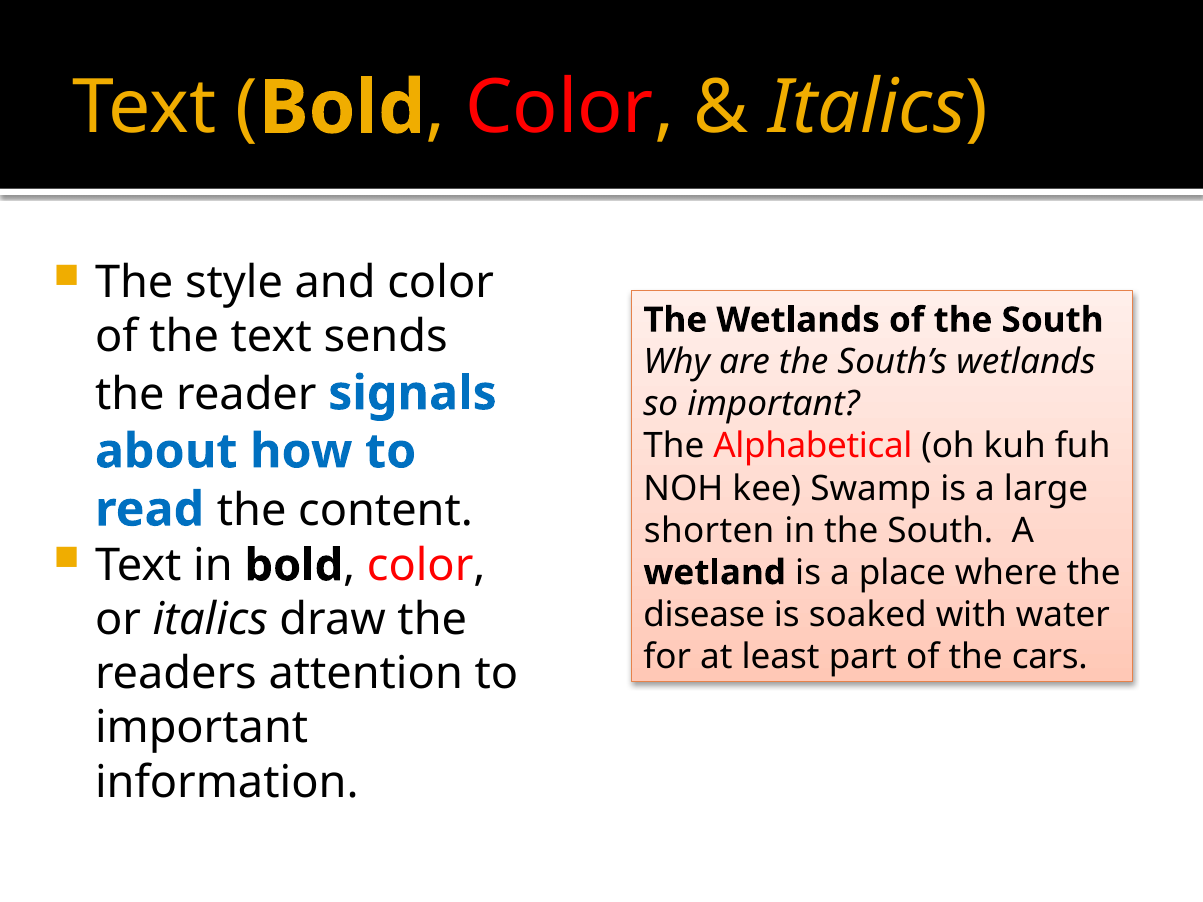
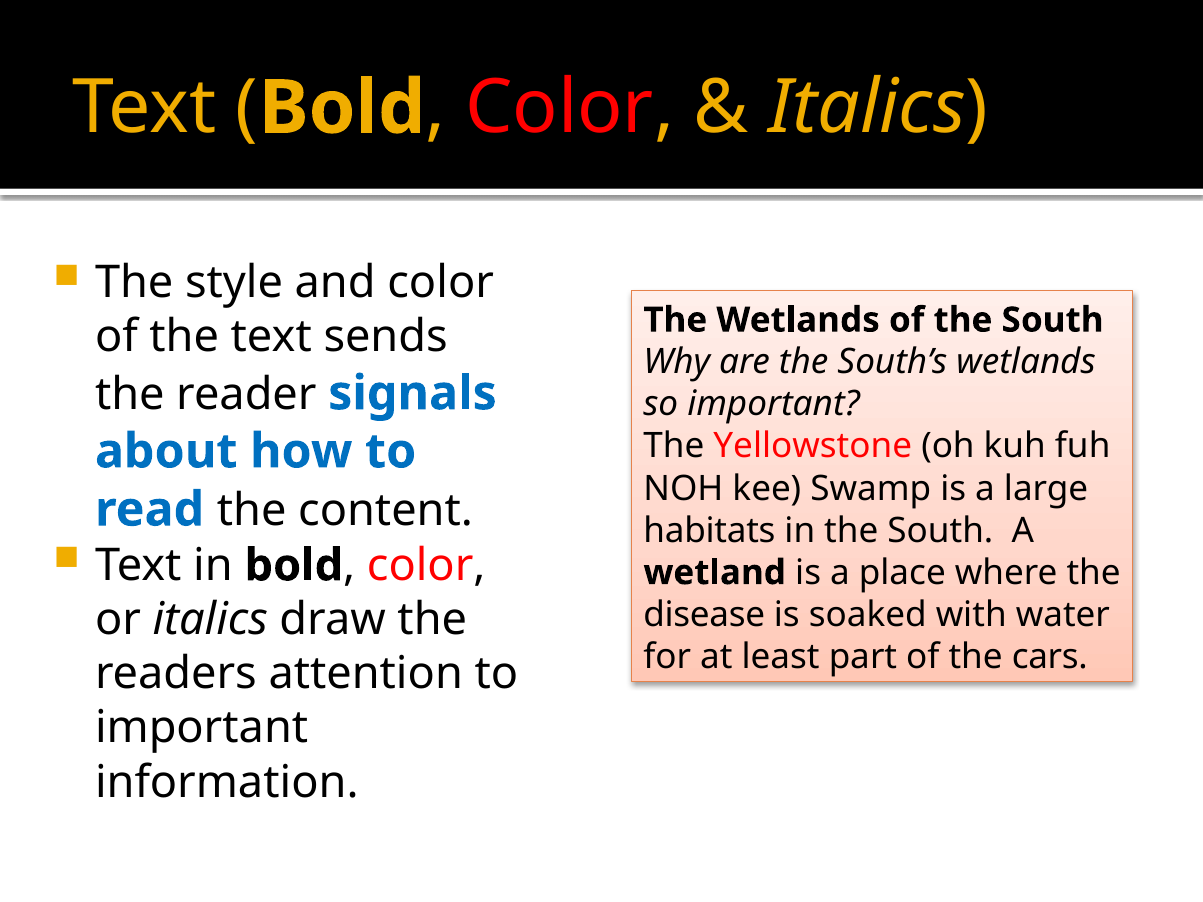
Alphabetical: Alphabetical -> Yellowstone
shorten: shorten -> habitats
